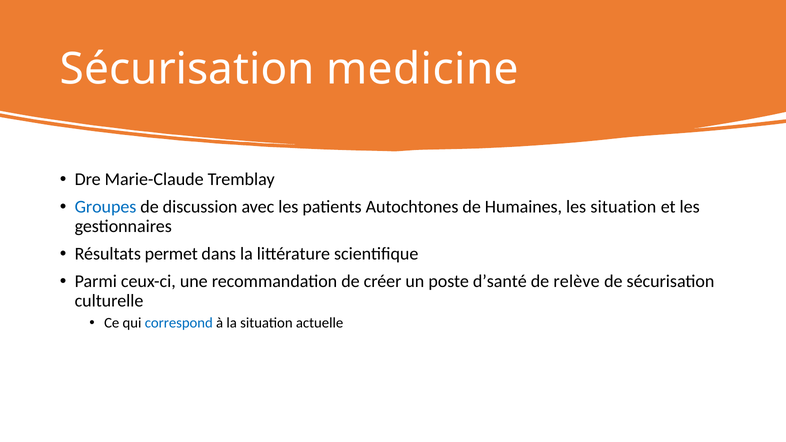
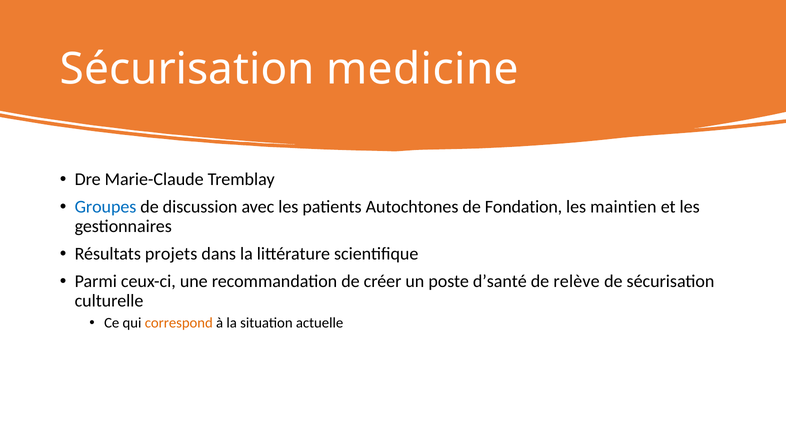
Humaines: Humaines -> Fondation
les situation: situation -> maintien
permet: permet -> projets
correspond colour: blue -> orange
